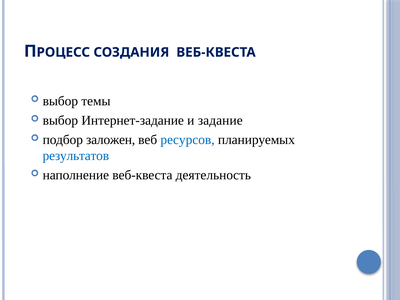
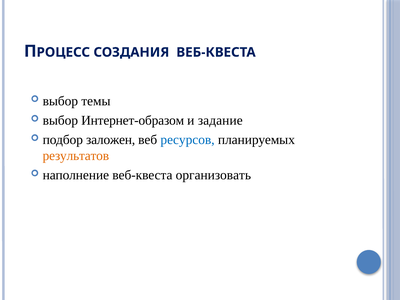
Интернет-задание: Интернет-задание -> Интернет-образом
результатов colour: blue -> orange
деятельность: деятельность -> организовать
